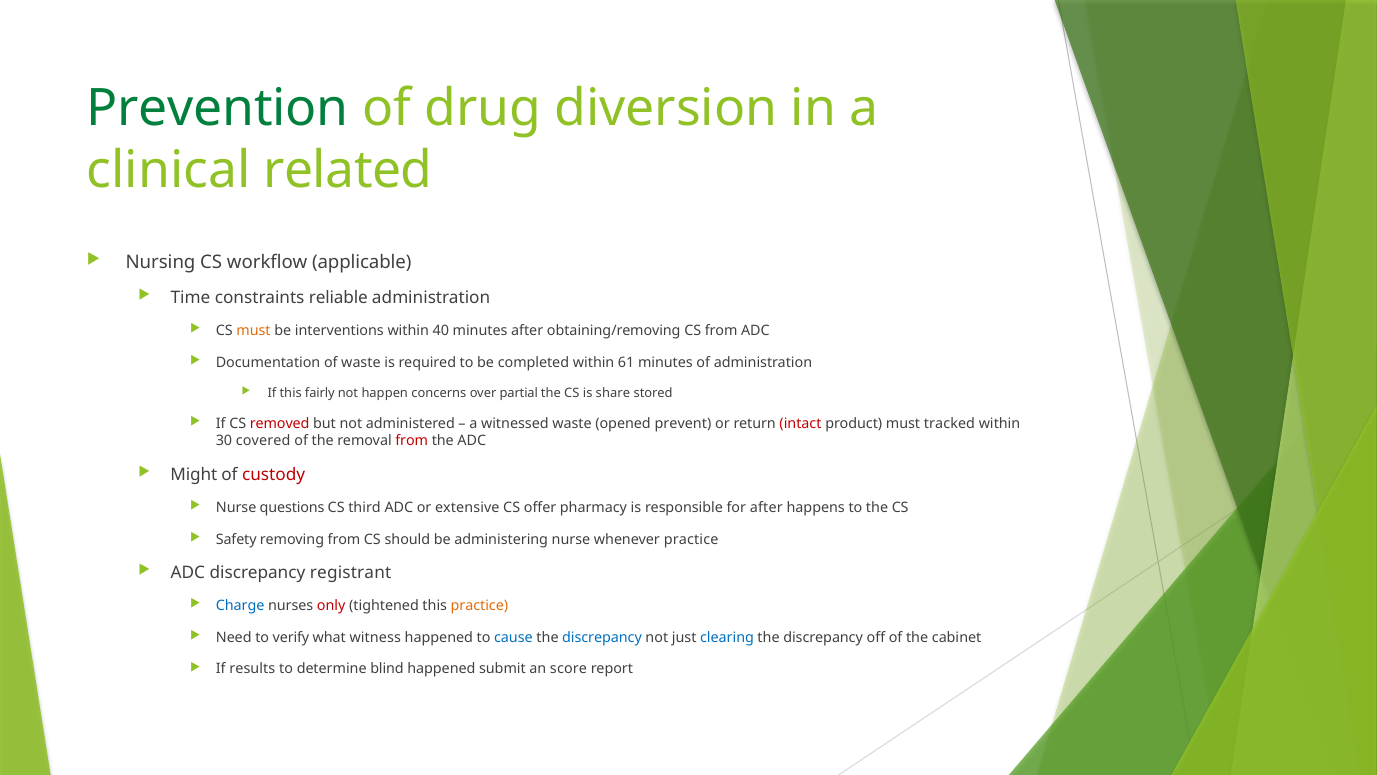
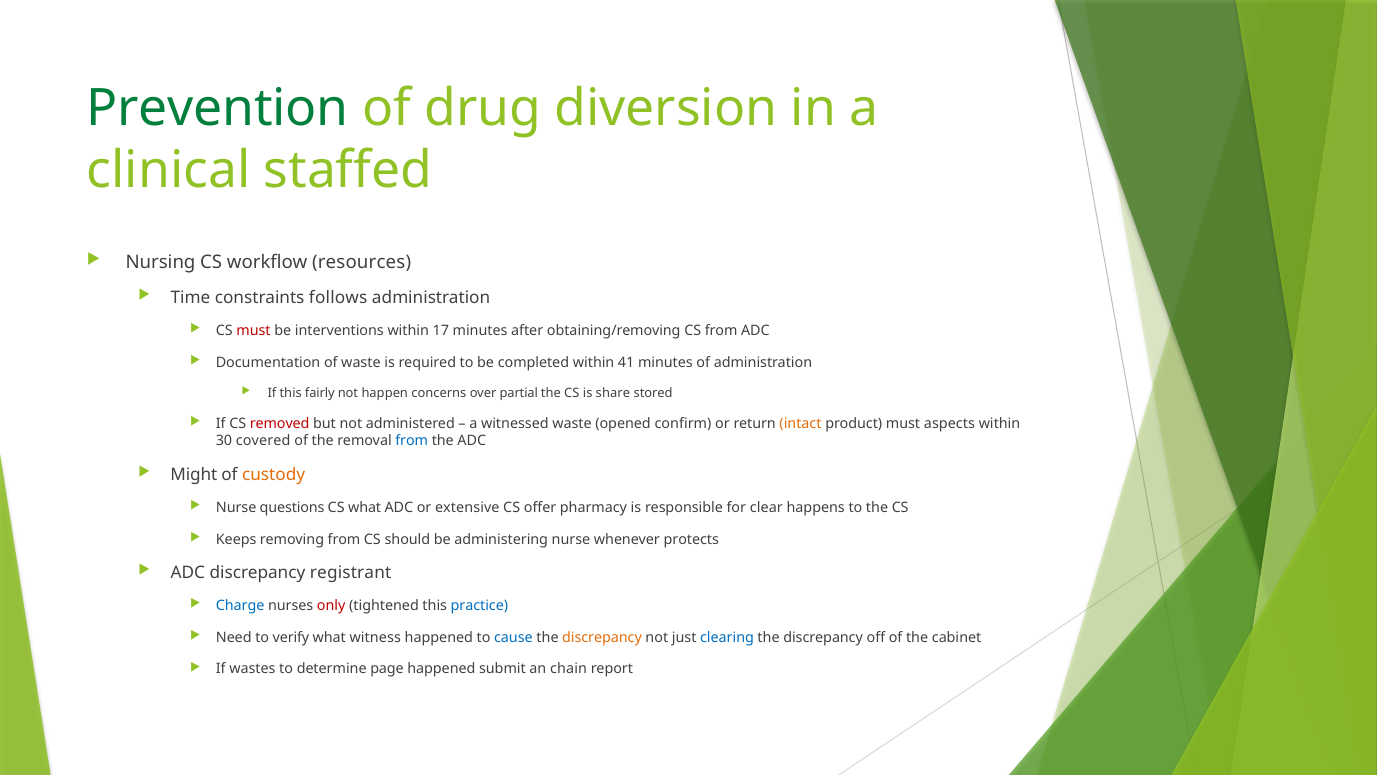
related: related -> staffed
applicable: applicable -> resources
reliable: reliable -> follows
must at (254, 331) colour: orange -> red
40: 40 -> 17
61: 61 -> 41
prevent: prevent -> confirm
intact colour: red -> orange
tracked: tracked -> aspects
from at (412, 441) colour: red -> blue
custody colour: red -> orange
CS third: third -> what
for after: after -> clear
Safety: Safety -> Keeps
whenever practice: practice -> protects
practice at (479, 606) colour: orange -> blue
discrepancy at (602, 637) colour: blue -> orange
results: results -> wastes
blind: blind -> page
score: score -> chain
